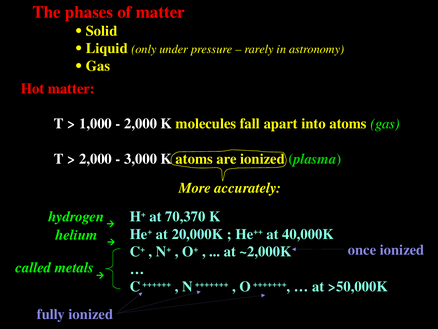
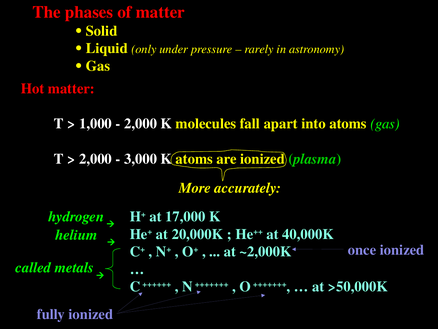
70,370: 70,370 -> 17,000
